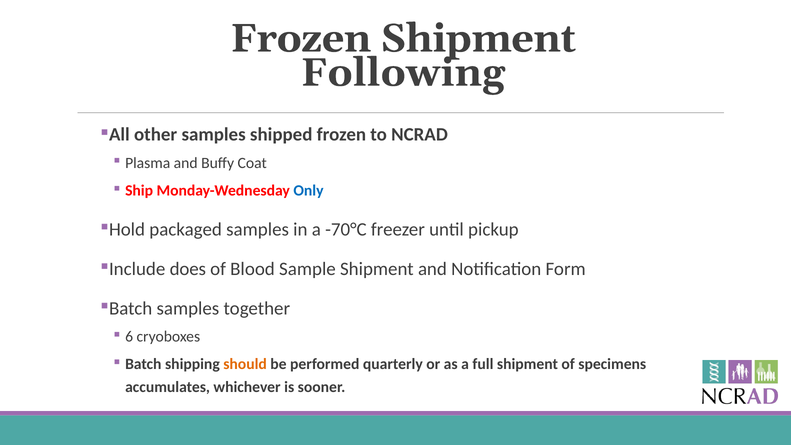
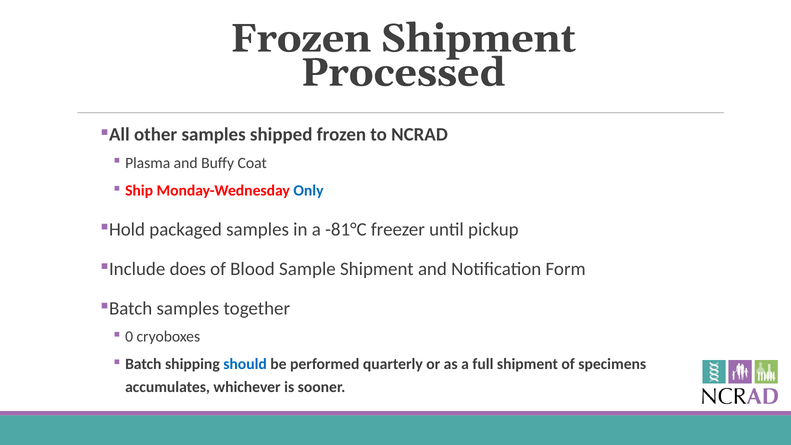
Following: Following -> Processed
-70°C: -70°C -> -81°C
6: 6 -> 0
should colour: orange -> blue
